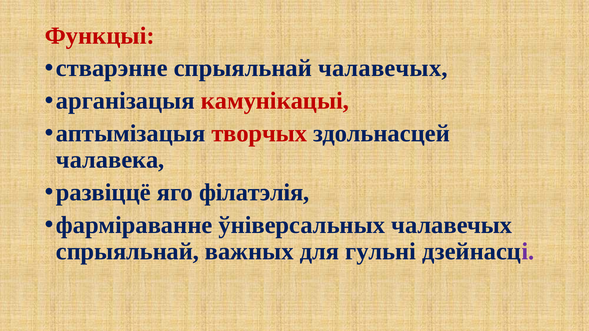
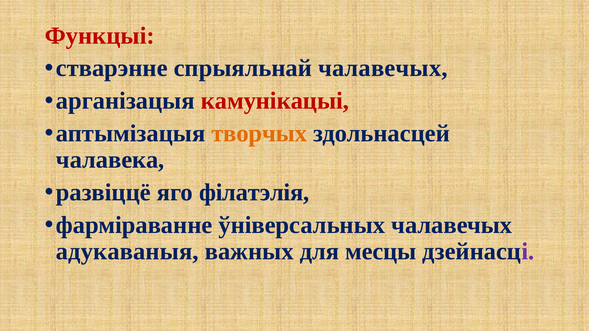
творчых colour: red -> orange
спрыяльнай at (127, 252): спрыяльнай -> адукаваныя
гульні: гульні -> месцы
